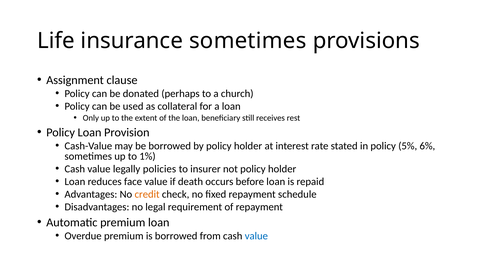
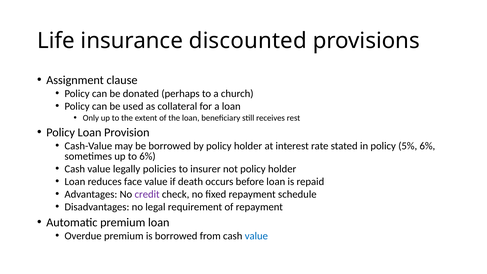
insurance sometimes: sometimes -> discounted
to 1%: 1% -> 6%
credit colour: orange -> purple
